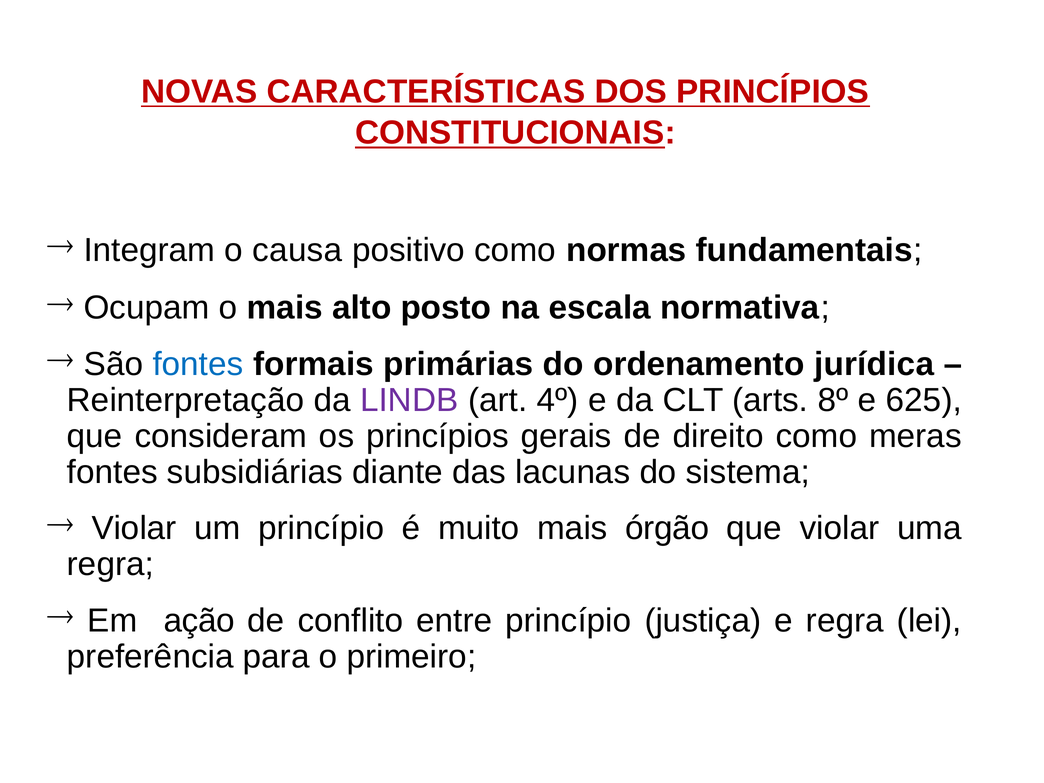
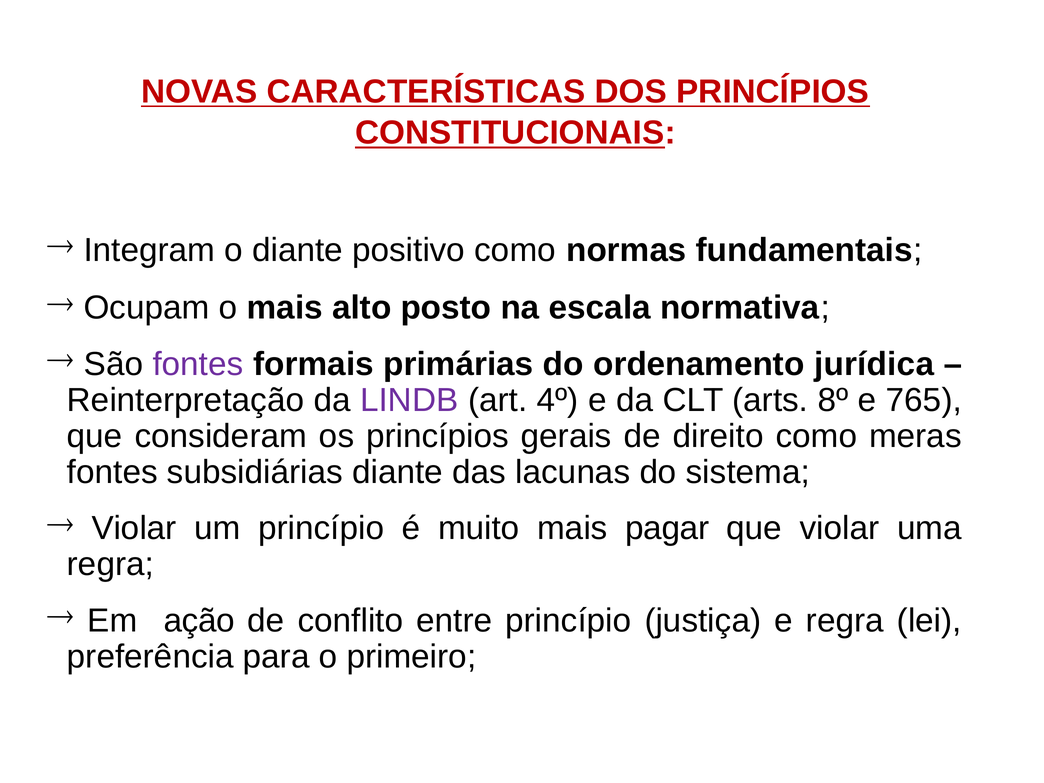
o causa: causa -> diante
fontes at (198, 364) colour: blue -> purple
625: 625 -> 765
órgão: órgão -> pagar
